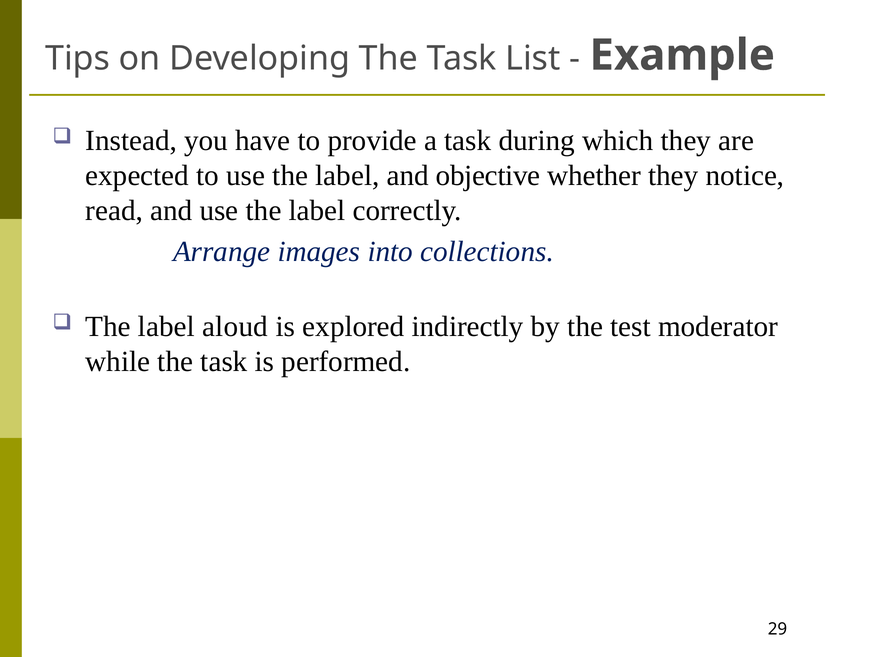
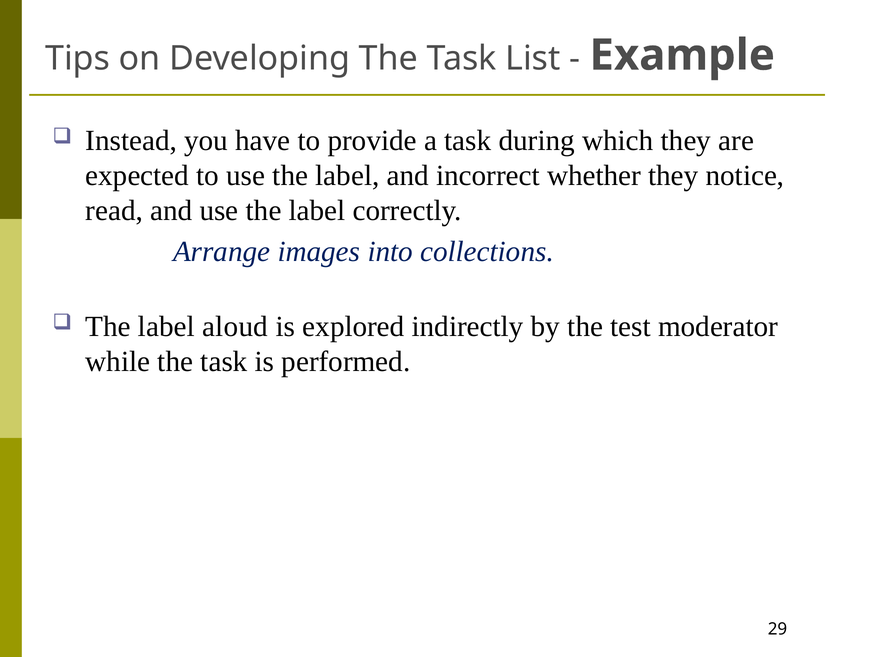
objective: objective -> incorrect
